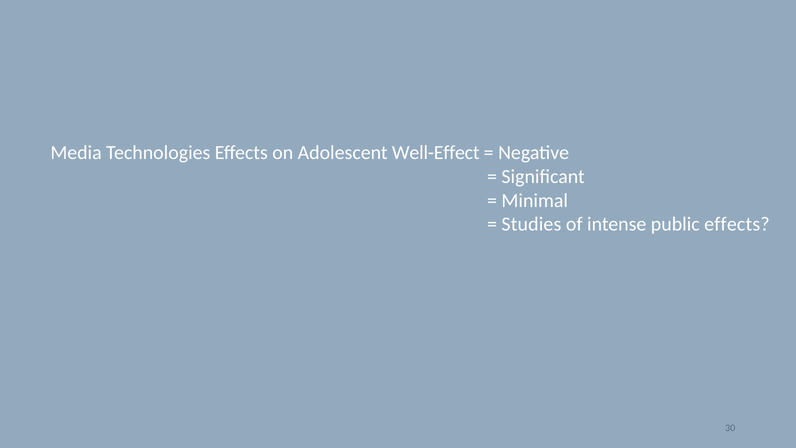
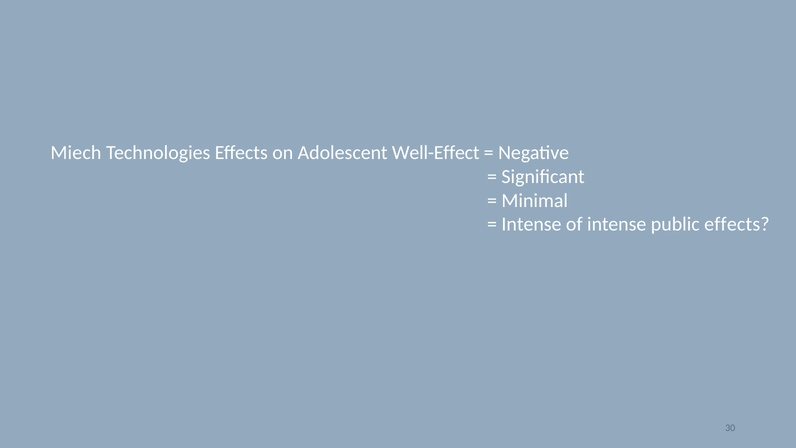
Media: Media -> Miech
Studies at (531, 224): Studies -> Intense
